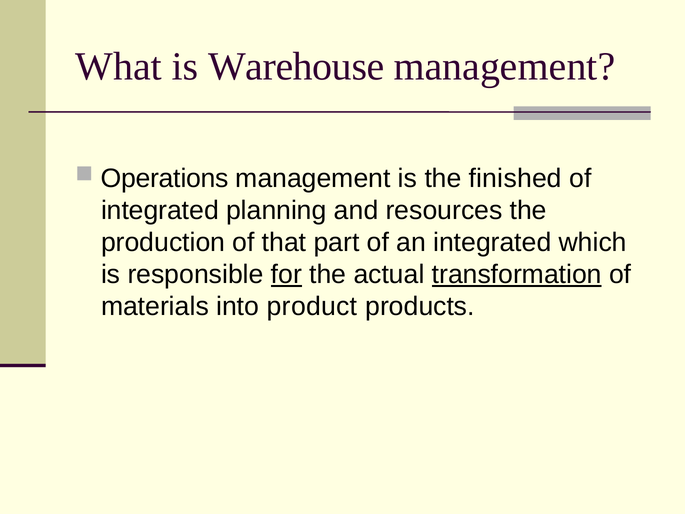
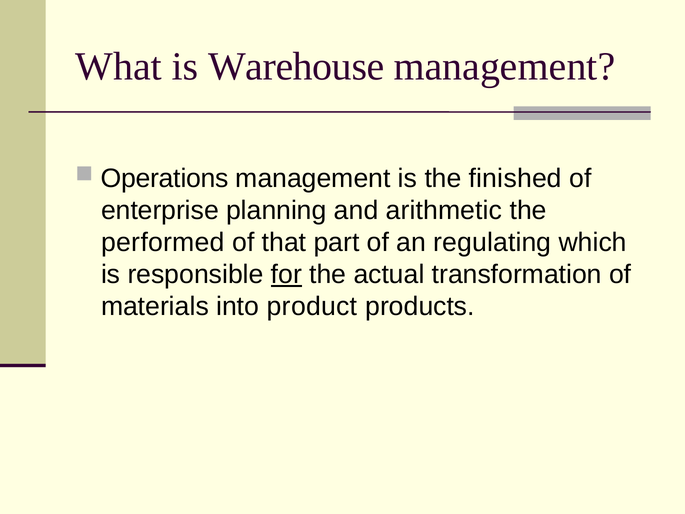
integrated at (160, 210): integrated -> enterprise
resources: resources -> arithmetic
production: production -> performed
an integrated: integrated -> regulating
transformation underline: present -> none
